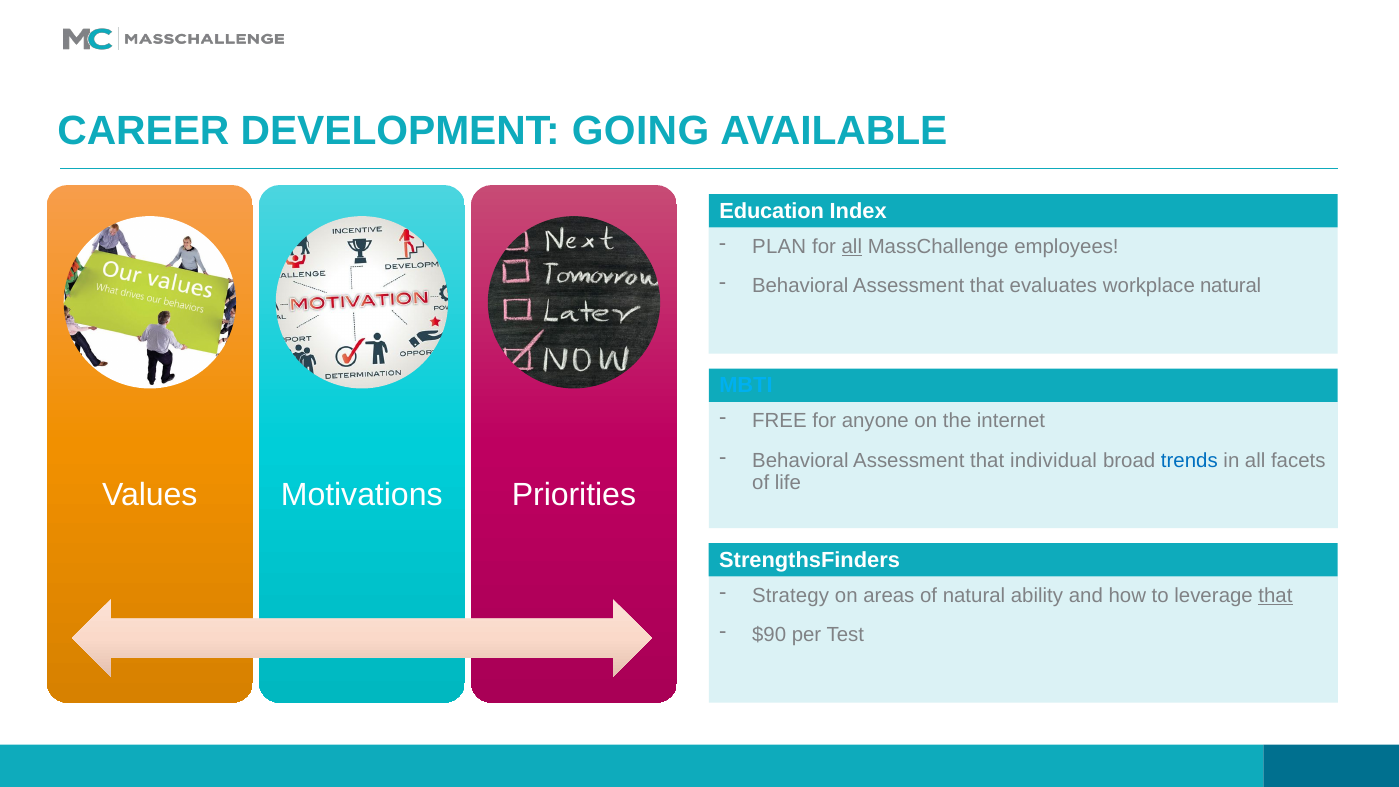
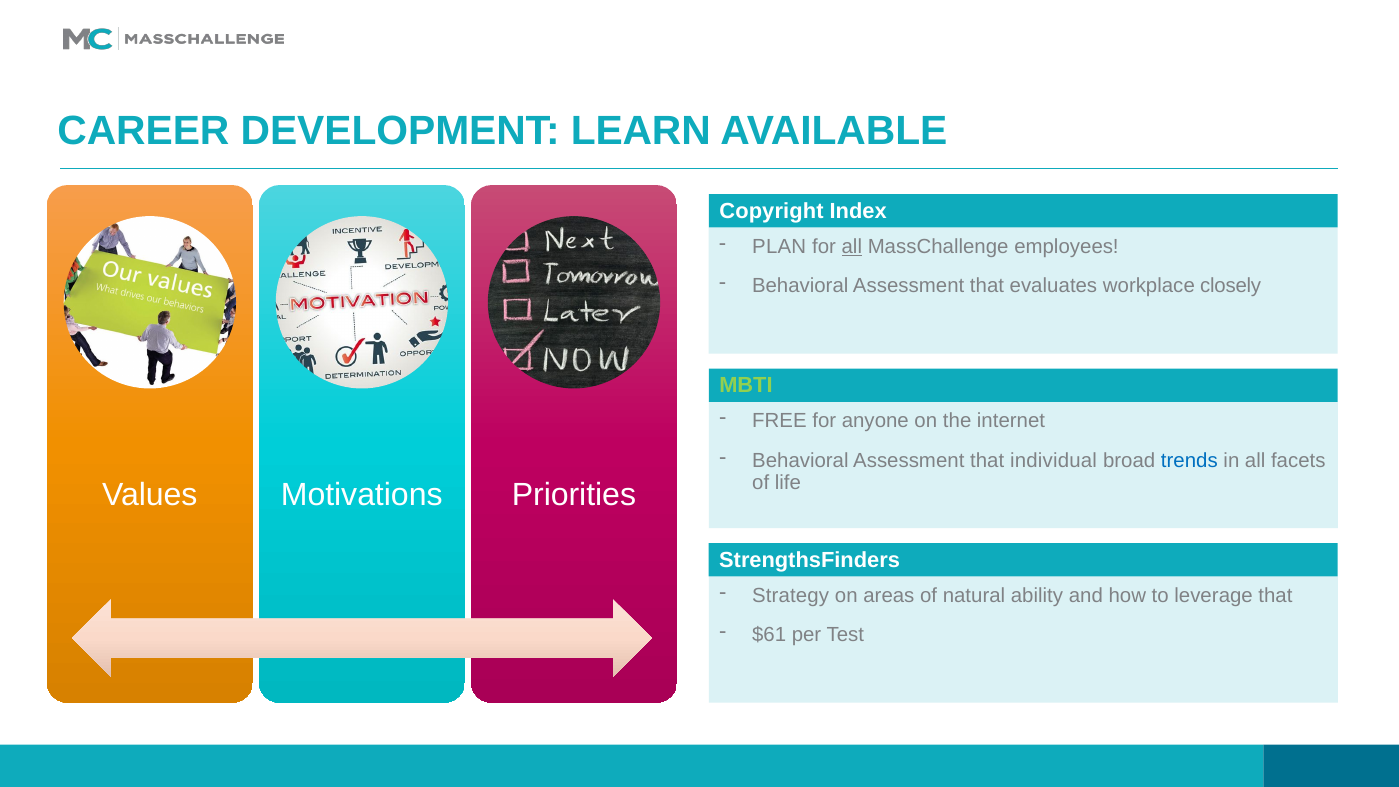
GOING: GOING -> LEARN
Education: Education -> Copyright
workplace natural: natural -> closely
MBTI colour: light blue -> light green
that at (1275, 596) underline: present -> none
$90: $90 -> $61
